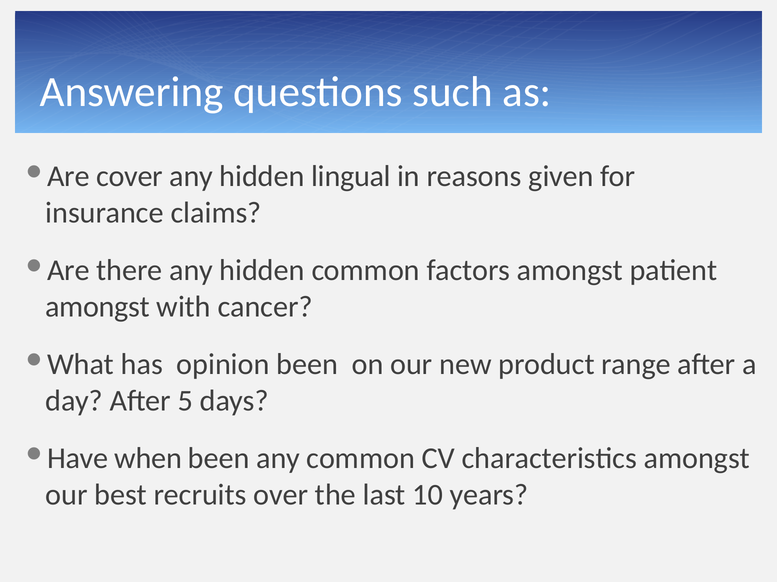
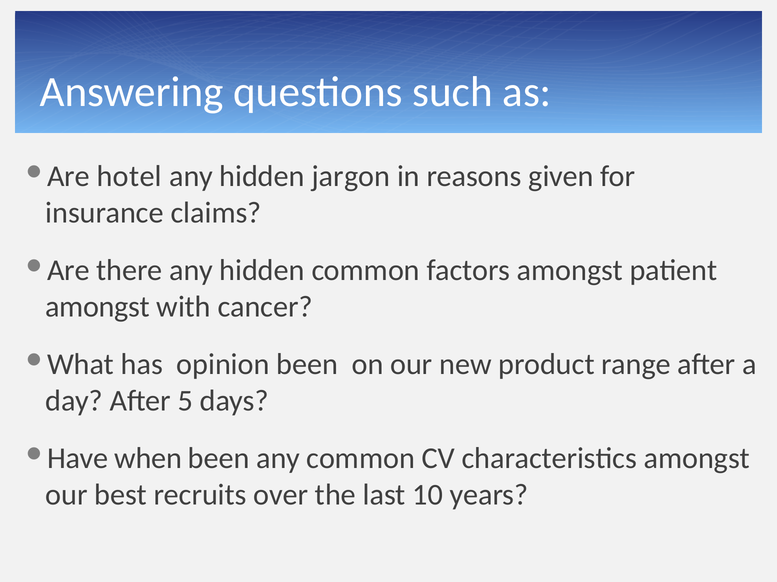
cover: cover -> hotel
lingual: lingual -> jargon
